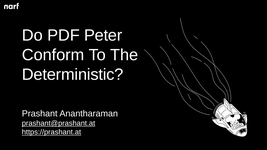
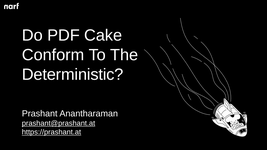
Peter: Peter -> Cake
